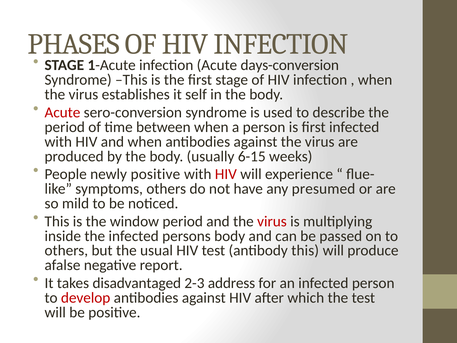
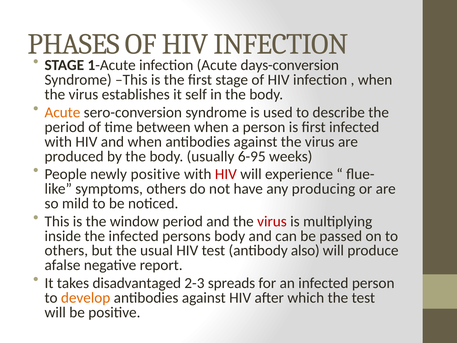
Acute at (62, 112) colour: red -> orange
6-15: 6-15 -> 6-95
presumed: presumed -> producing
antibody this: this -> also
address: address -> spreads
develop colour: red -> orange
